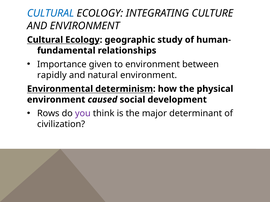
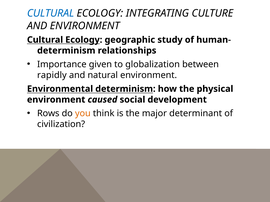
fundamental at (66, 51): fundamental -> determinism
to environment: environment -> globalization
you colour: purple -> orange
